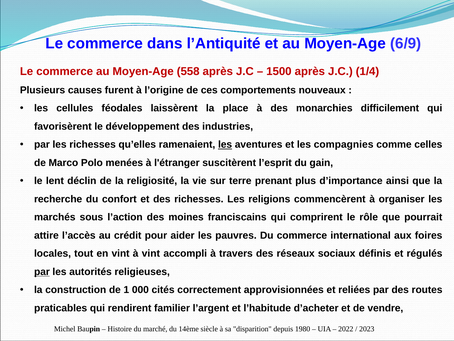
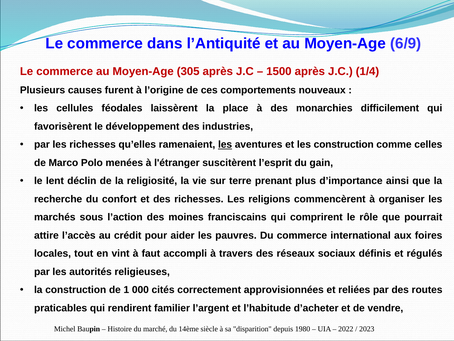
558: 558 -> 305
les compagnies: compagnies -> construction
à vint: vint -> faut
par at (42, 271) underline: present -> none
